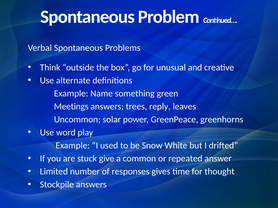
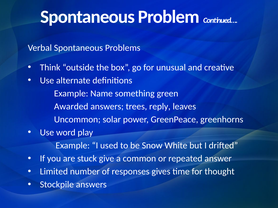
Meetings: Meetings -> Awarded
